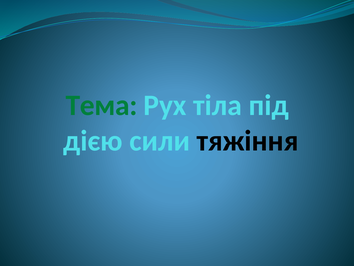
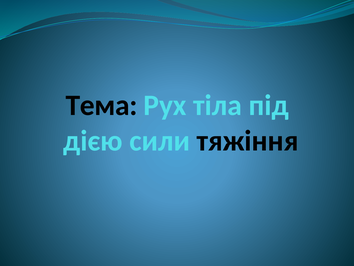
Тема colour: green -> black
